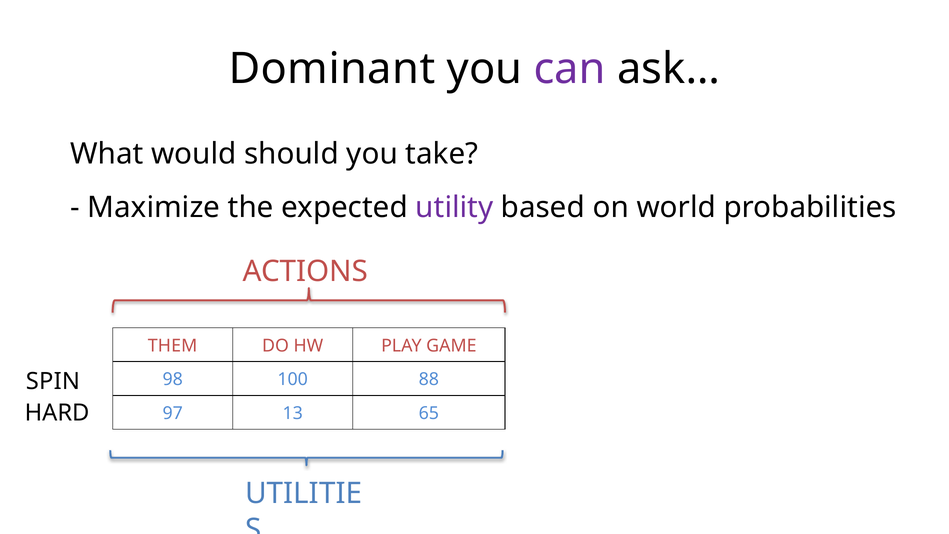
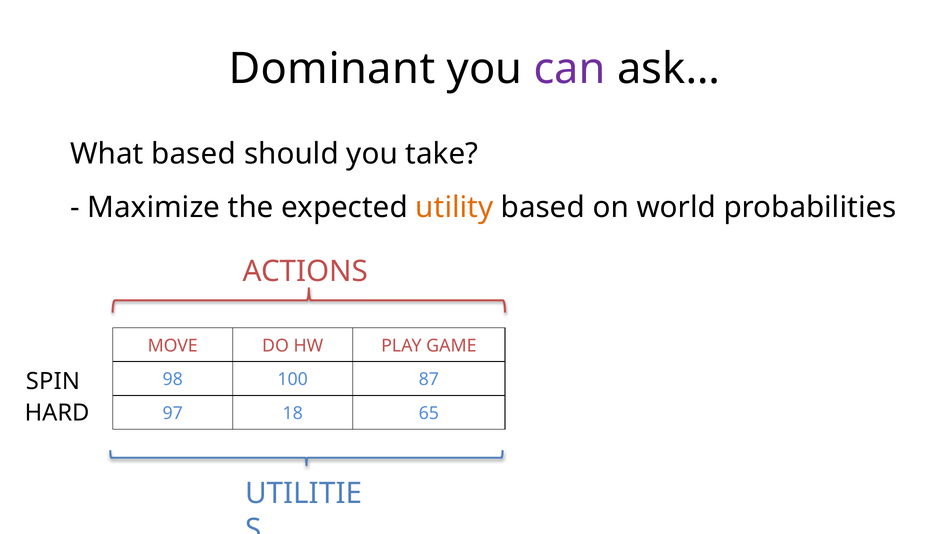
What would: would -> based
utility colour: purple -> orange
THEM: THEM -> MOVE
88: 88 -> 87
13: 13 -> 18
